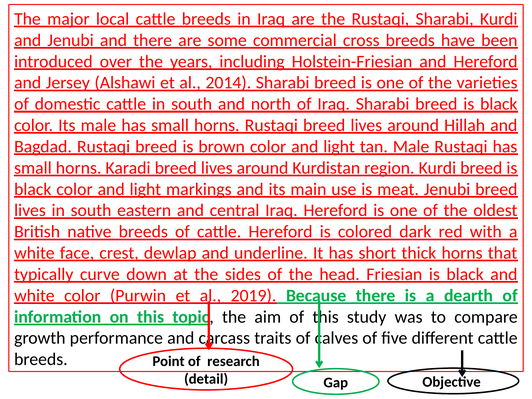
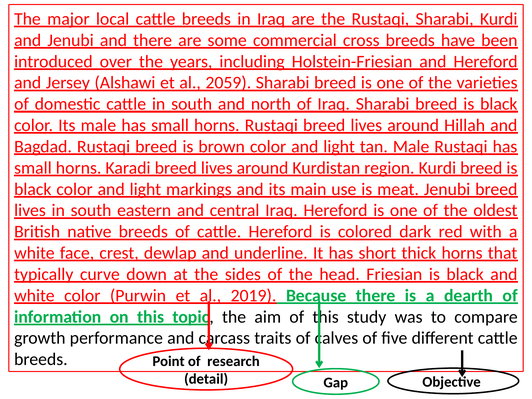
2014: 2014 -> 2059
